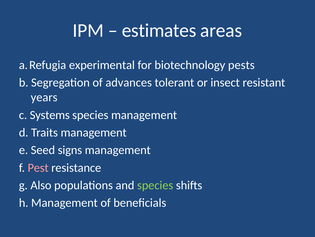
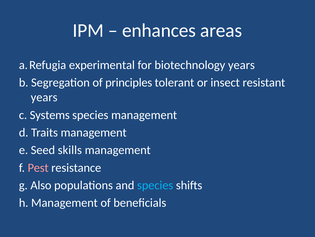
estimates: estimates -> enhances
biotechnology pests: pests -> years
advances: advances -> principles
signs: signs -> skills
species at (155, 185) colour: light green -> light blue
